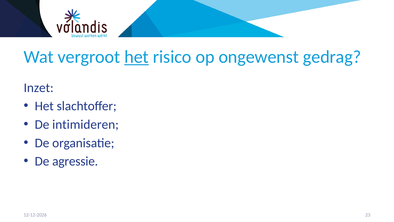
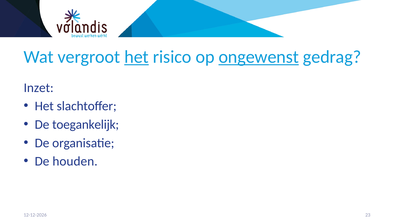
ongewenst underline: none -> present
intimideren: intimideren -> toegankelijk
agressie: agressie -> houden
